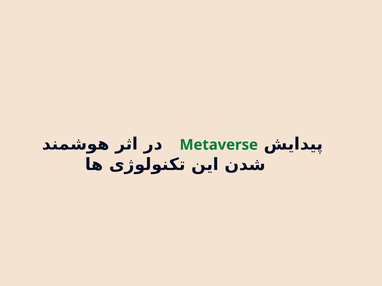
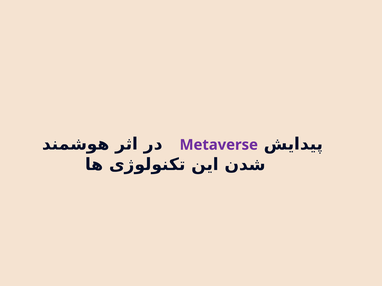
Metaverse colour: green -> purple
